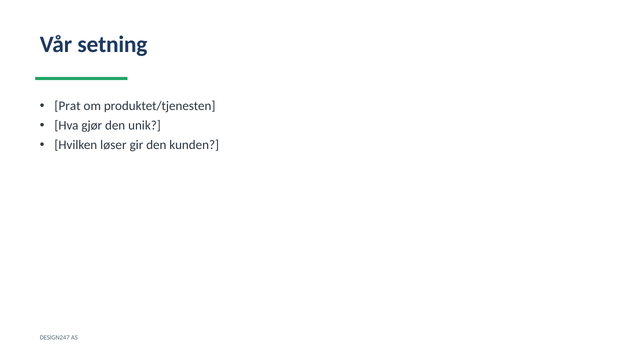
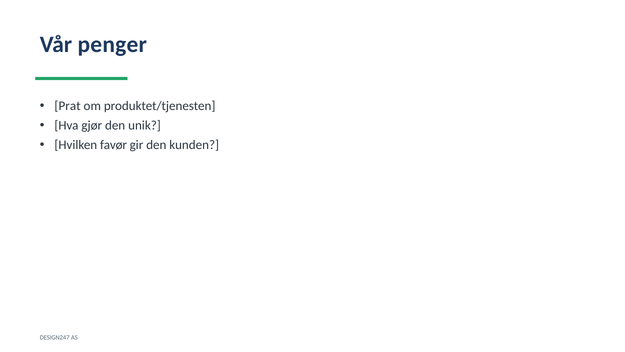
setning: setning -> penger
løser: løser -> favør
